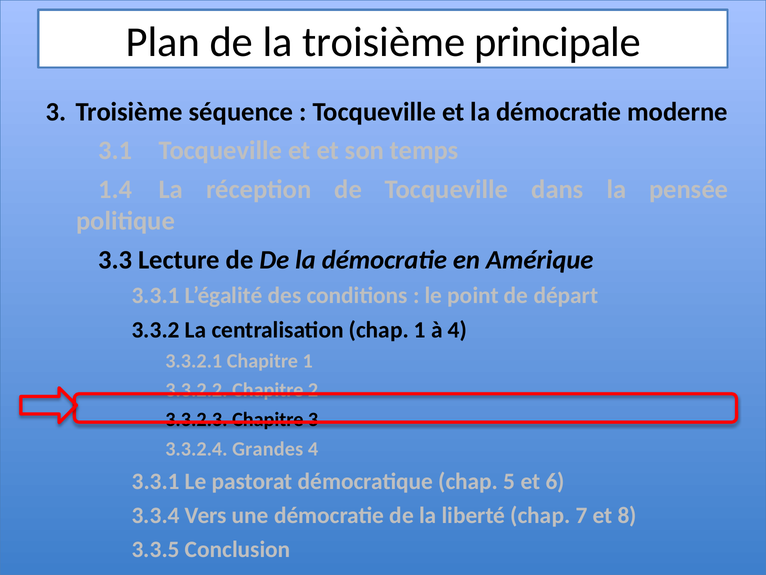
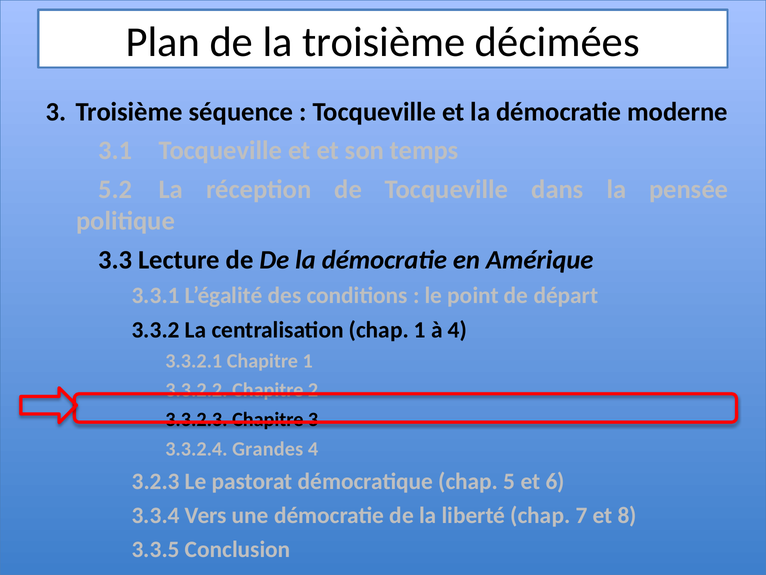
principale: principale -> décimées
1.4: 1.4 -> 5.2
3.3.1 at (156, 481): 3.3.1 -> 3.2.3
